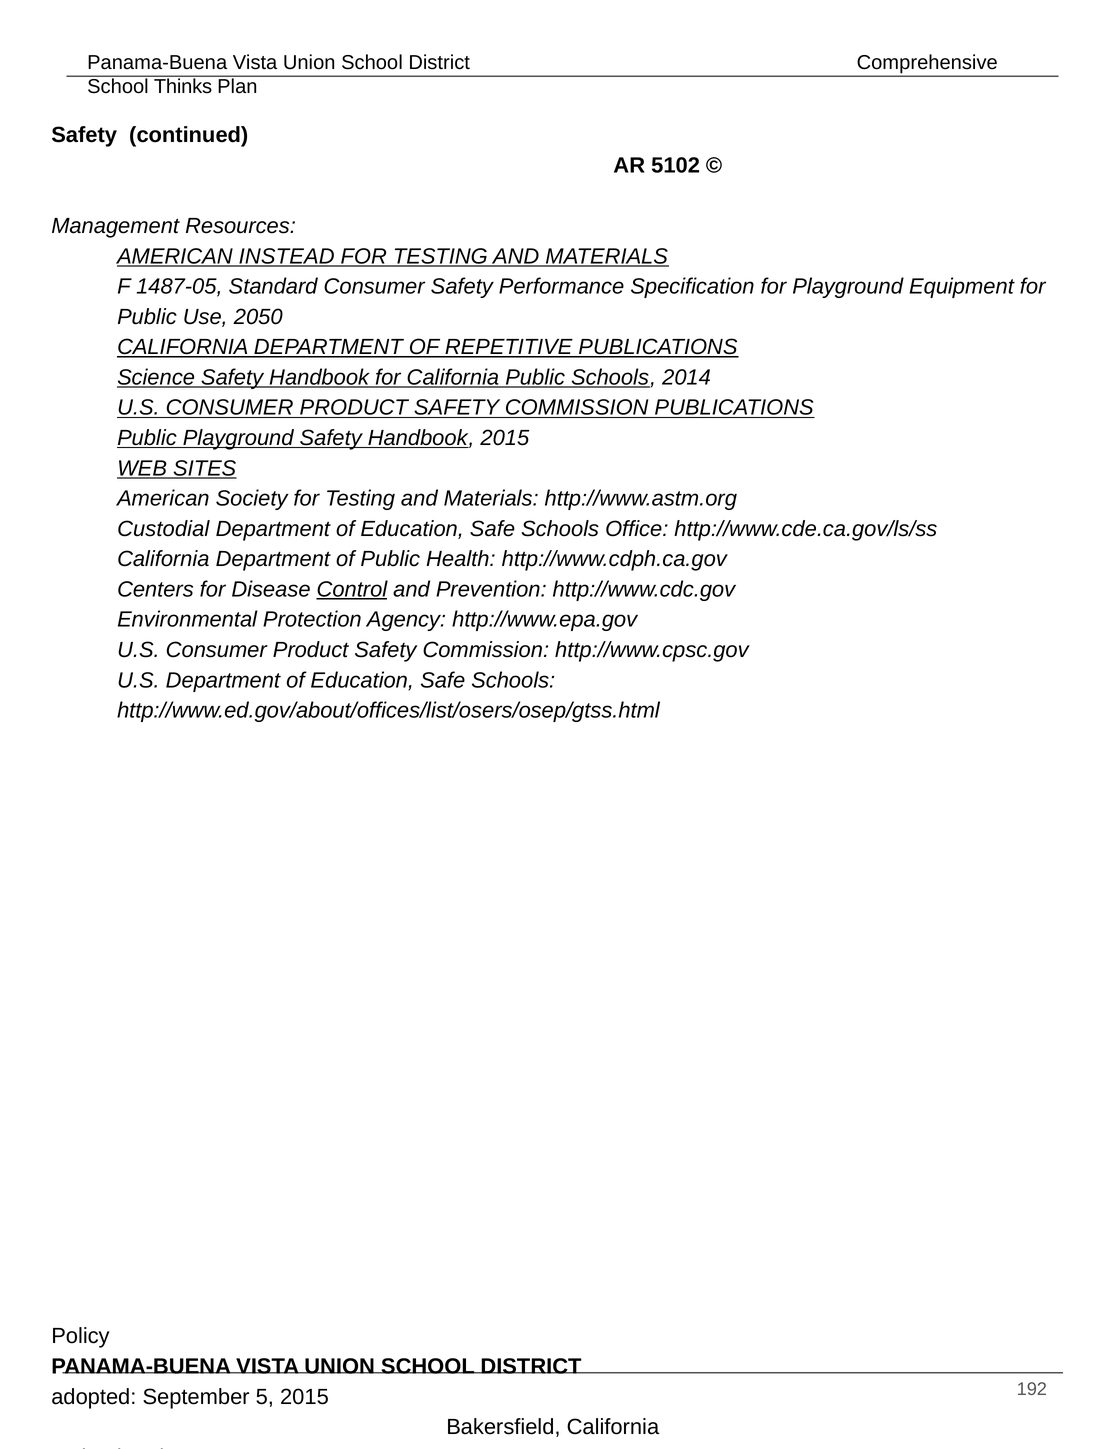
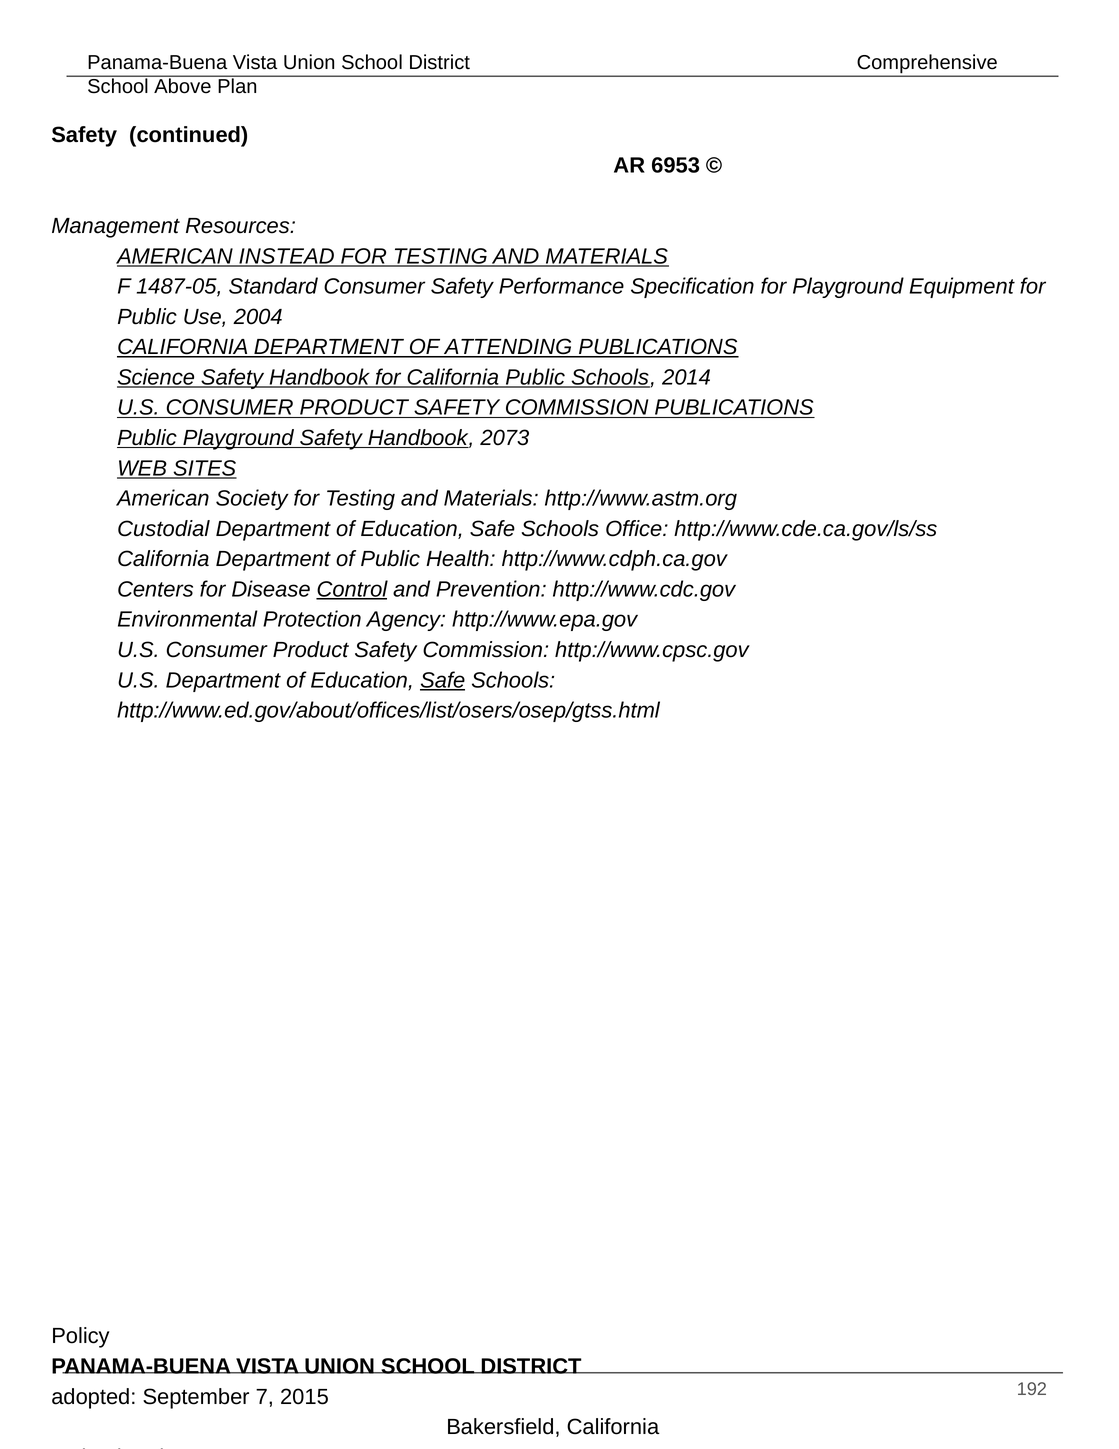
Thinks: Thinks -> Above
5102: 5102 -> 6953
2050: 2050 -> 2004
REPETITIVE: REPETITIVE -> ATTENDING
Handbook 2015: 2015 -> 2073
Safe at (443, 680) underline: none -> present
5: 5 -> 7
